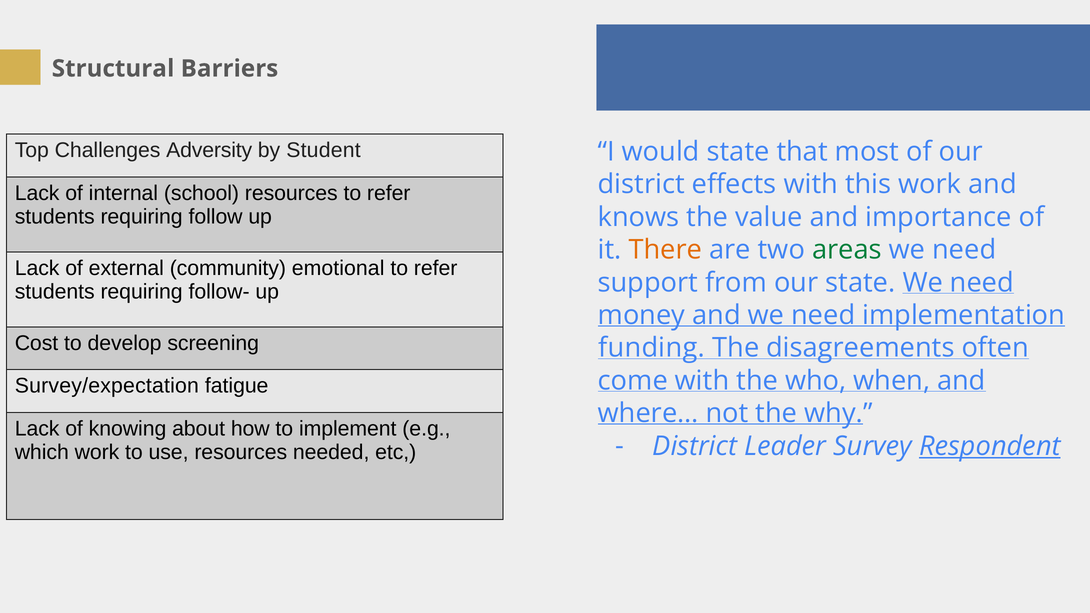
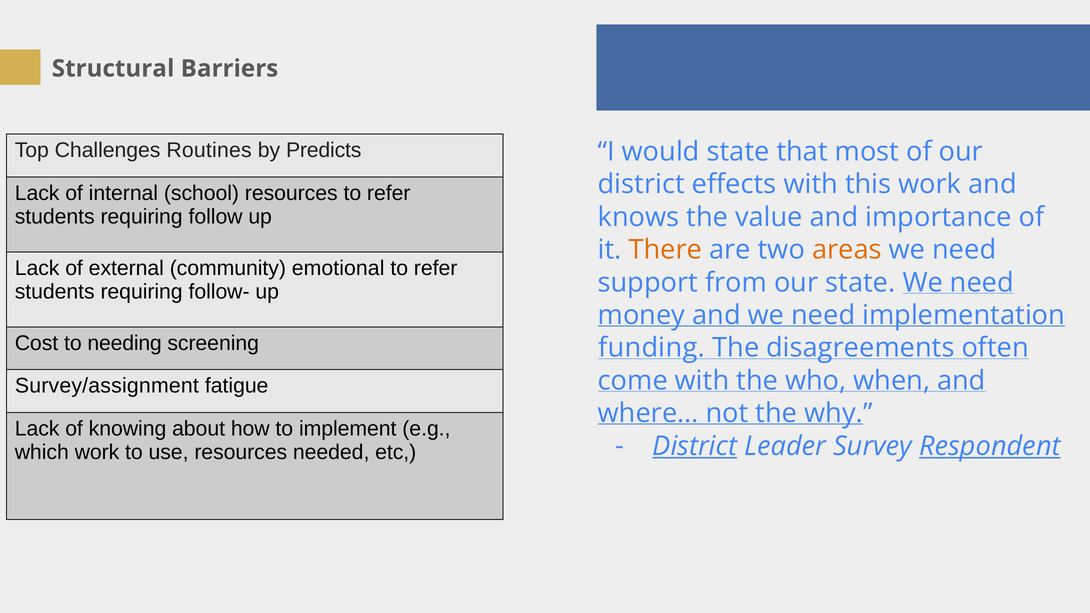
Adversity: Adversity -> Routines
Student: Student -> Predicts
areas colour: green -> orange
develop: develop -> needing
Survey/expectation: Survey/expectation -> Survey/assignment
District at (695, 446) underline: none -> present
